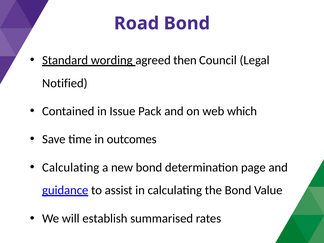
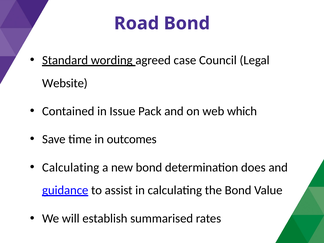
then: then -> case
Notified: Notified -> Website
page: page -> does
